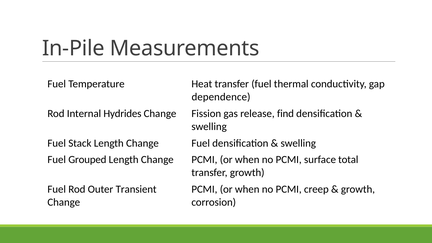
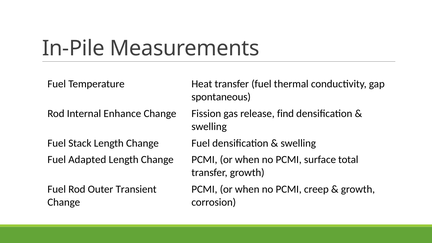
dependence: dependence -> spontaneous
Hydrides: Hydrides -> Enhance
Grouped: Grouped -> Adapted
